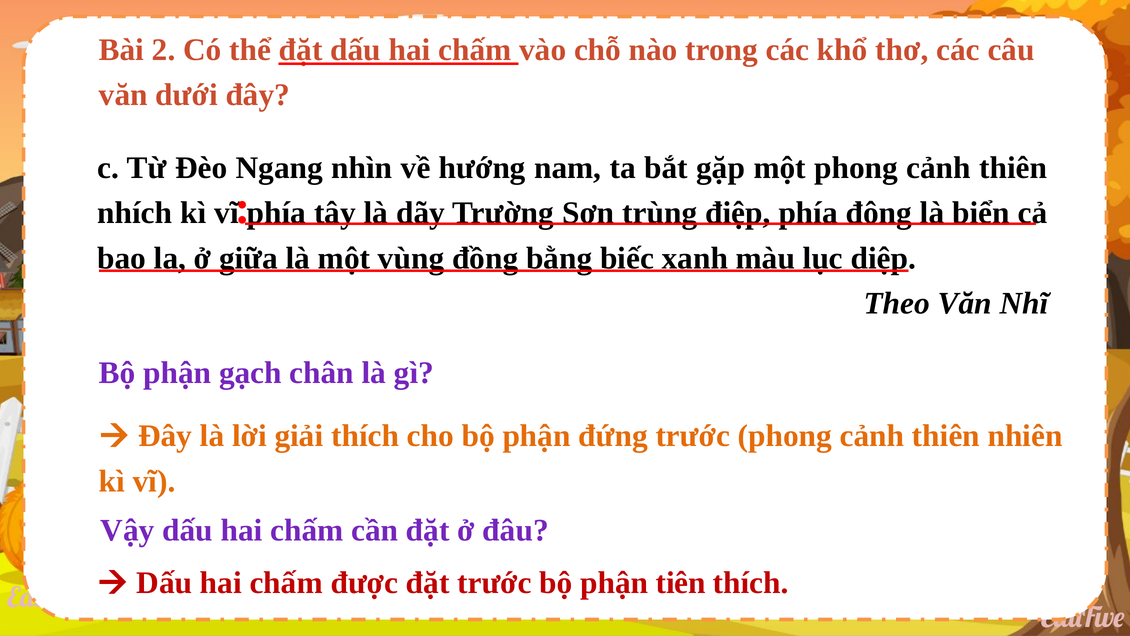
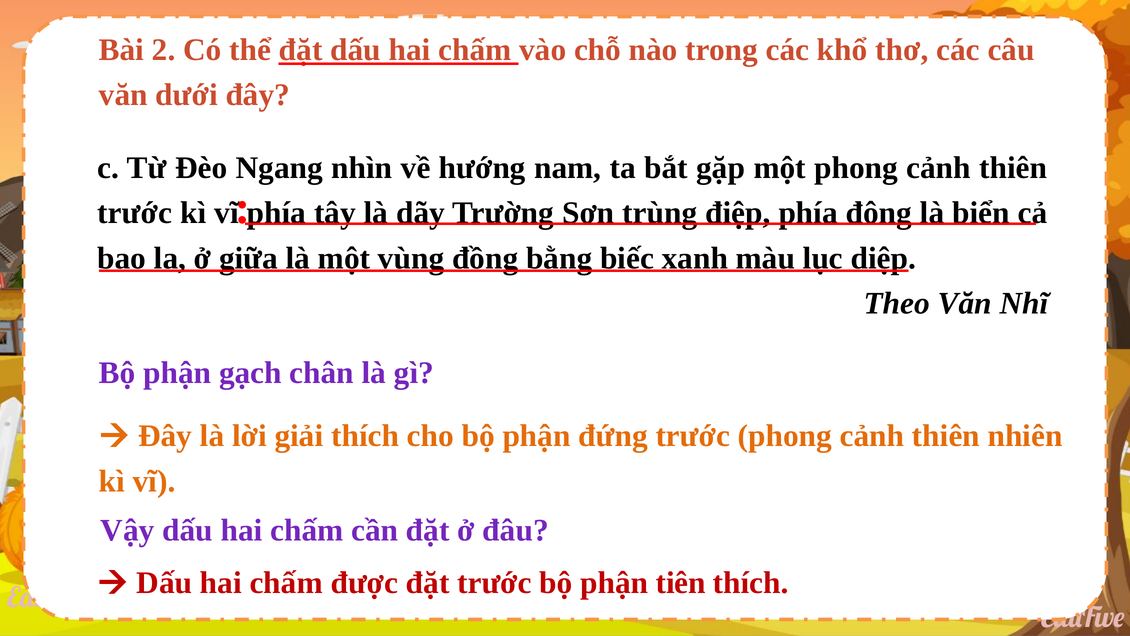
nhích at (135, 213): nhích -> trước
